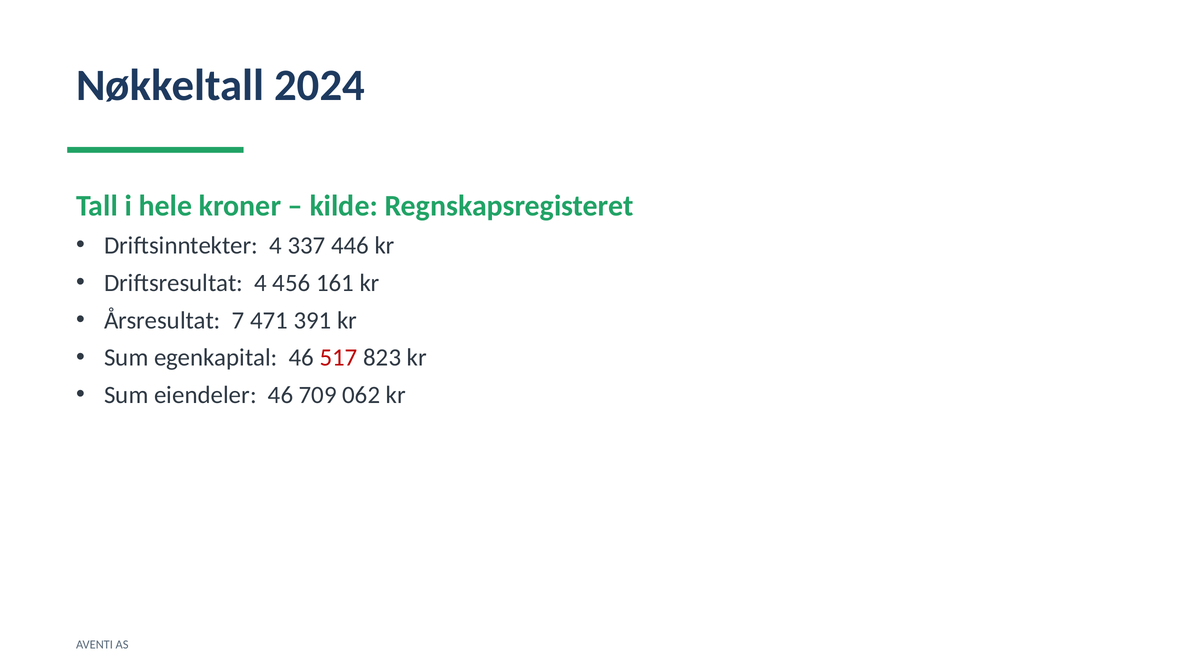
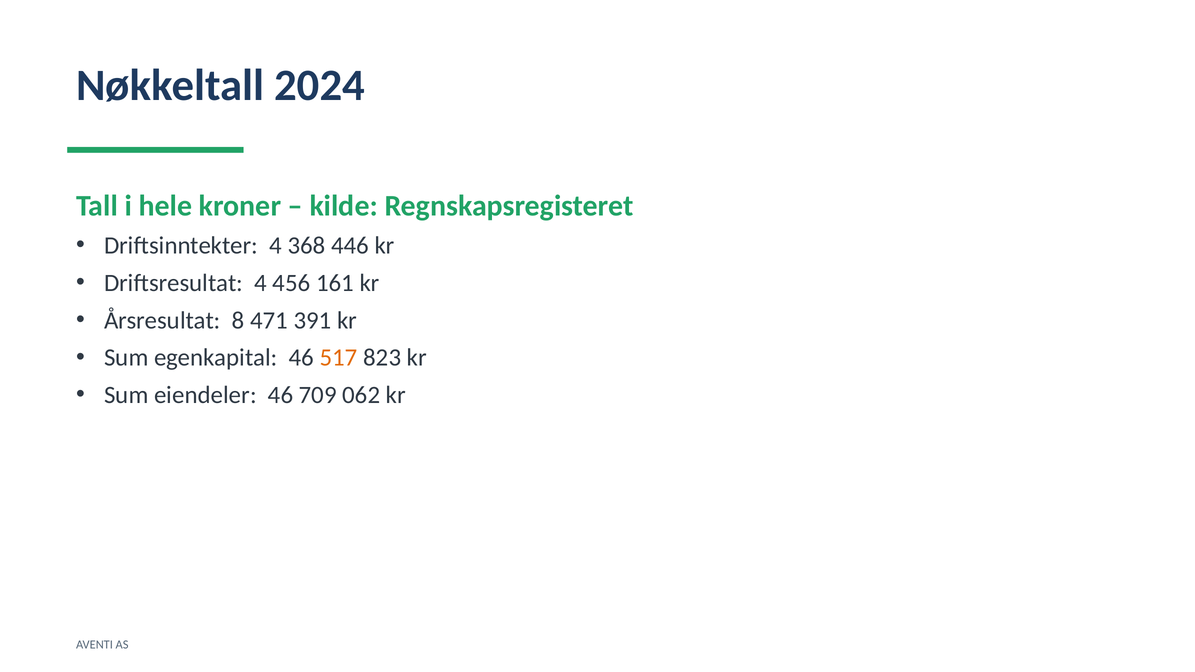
337: 337 -> 368
7: 7 -> 8
517 colour: red -> orange
